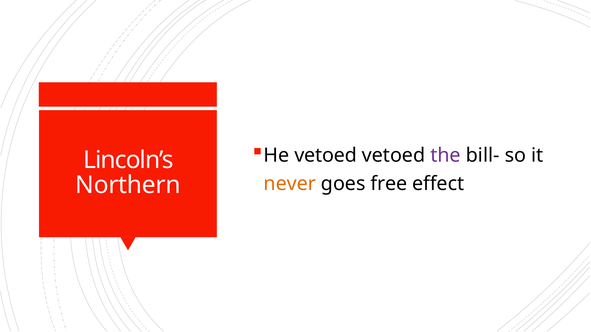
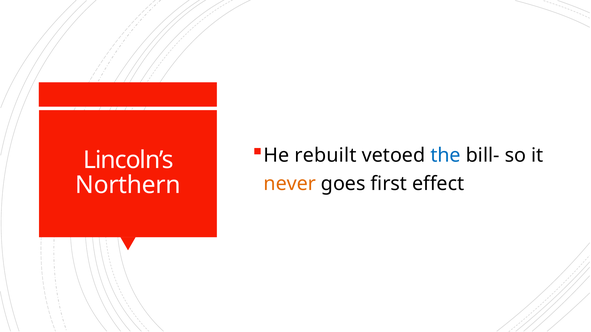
He vetoed: vetoed -> rebuilt
the colour: purple -> blue
free: free -> first
